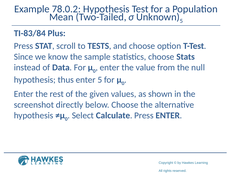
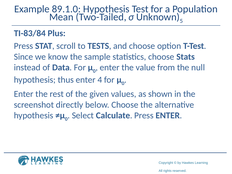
78.0.2: 78.0.2 -> 89.1.0
enter 5: 5 -> 4
